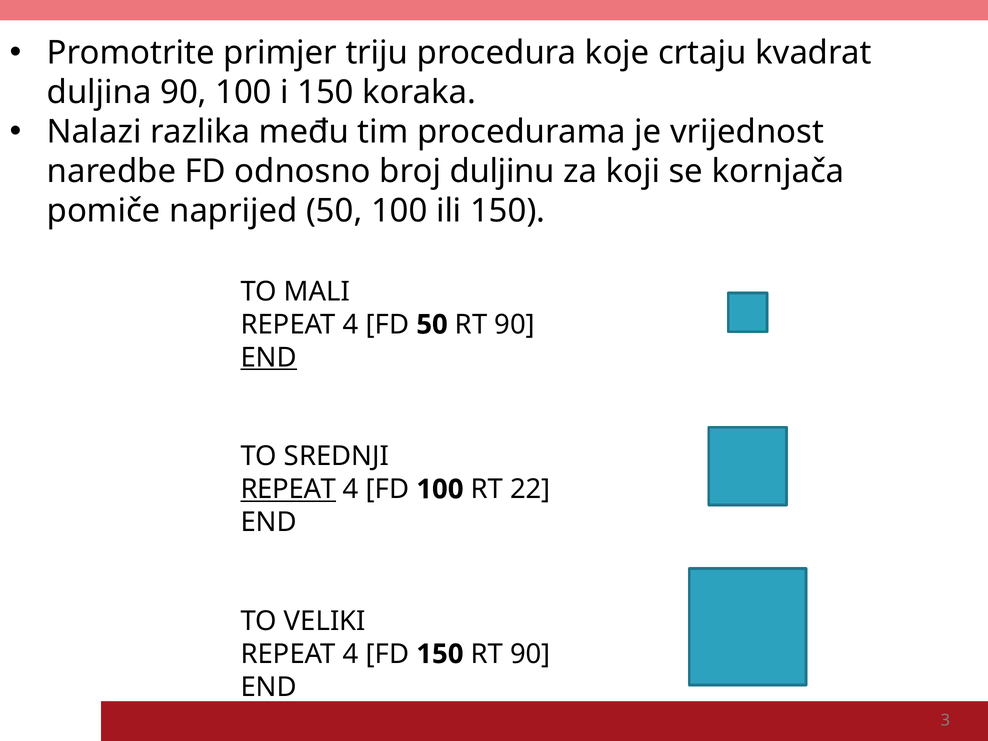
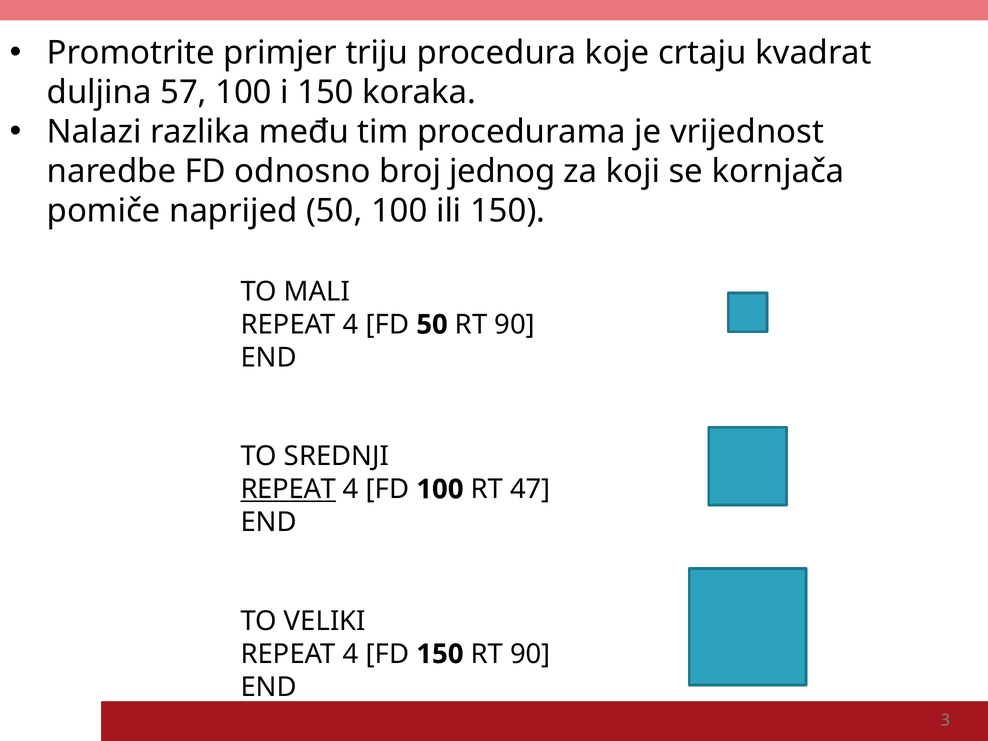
duljina 90: 90 -> 57
duljinu: duljinu -> jednog
END at (269, 358) underline: present -> none
22: 22 -> 47
